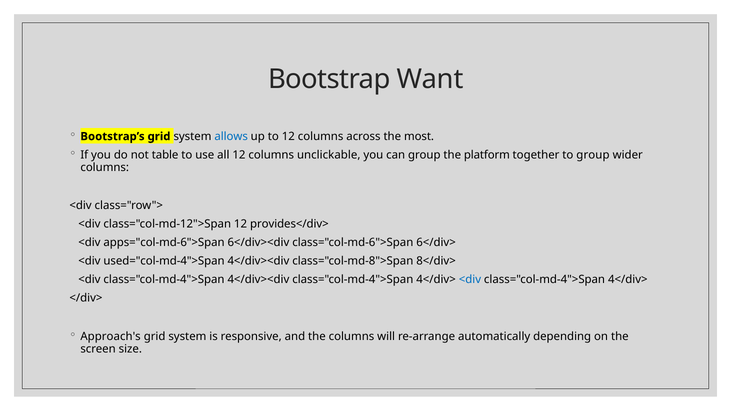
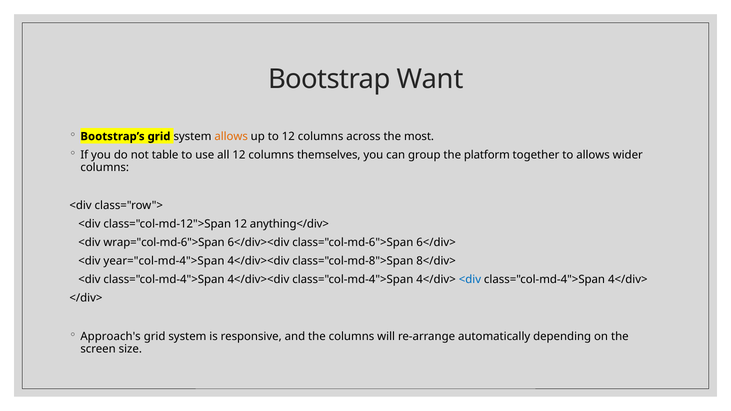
allows at (231, 136) colour: blue -> orange
unclickable: unclickable -> themselves
to group: group -> allows
provides</div>: provides</div> -> anything</div>
apps="col-md-6">Span: apps="col-md-6">Span -> wrap="col-md-6">Span
used="col-md-4">Span: used="col-md-4">Span -> year="col-md-4">Span
